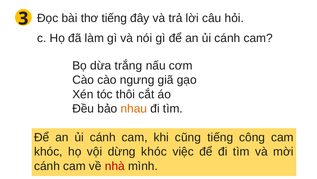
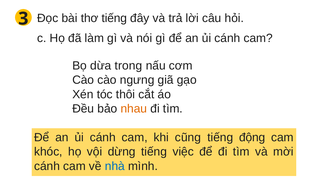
trắng: trắng -> trong
công: công -> động
dừng khóc: khóc -> tiếng
nhà colour: red -> blue
